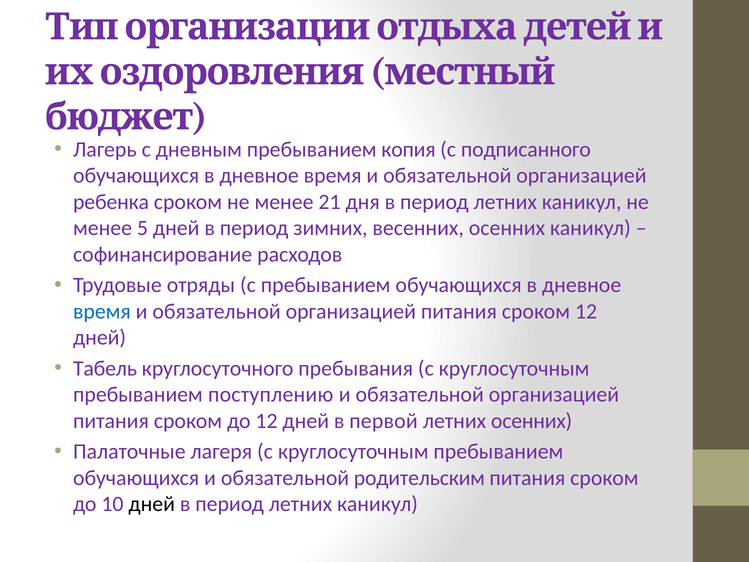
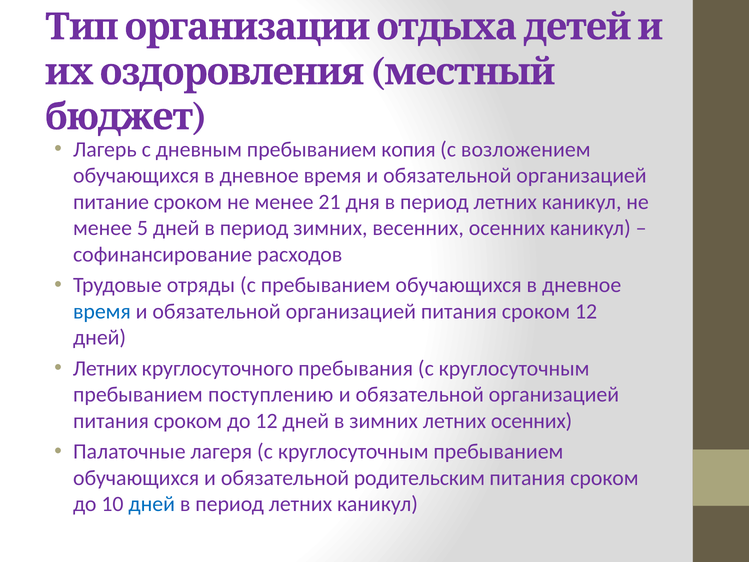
подписанного: подписанного -> возложением
ребенка: ребенка -> питание
Табель at (105, 368): Табель -> Летних
в первой: первой -> зимних
дней at (152, 504) colour: black -> blue
